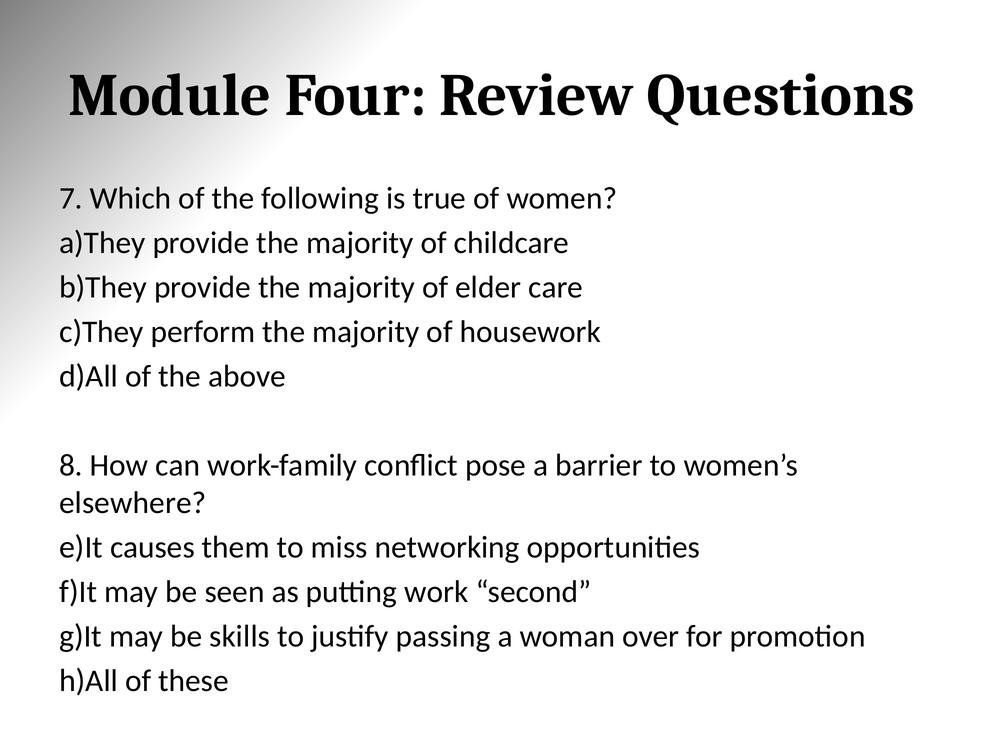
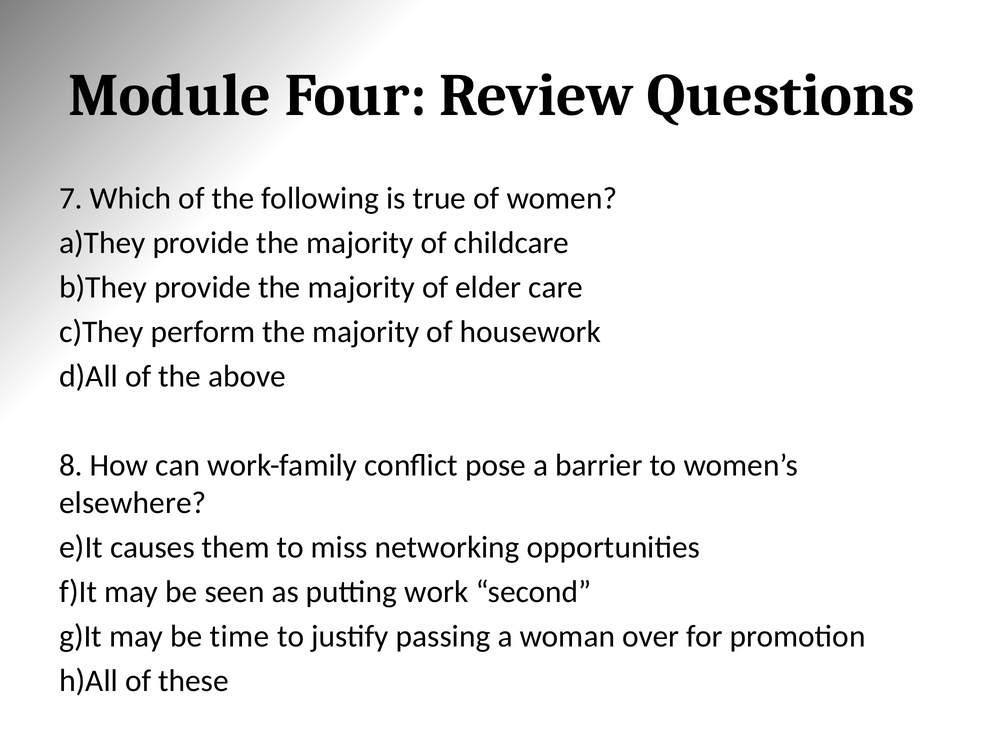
skills: skills -> time
